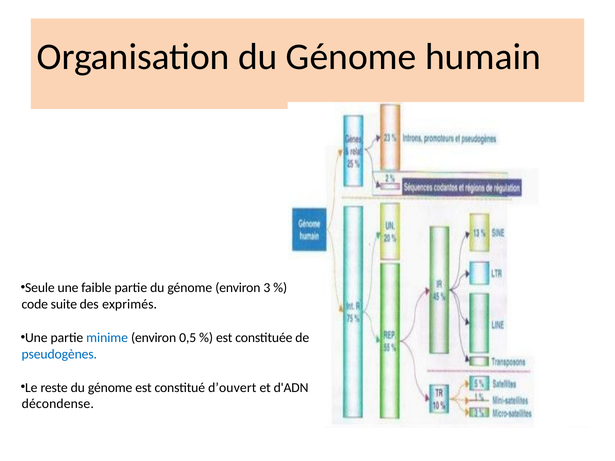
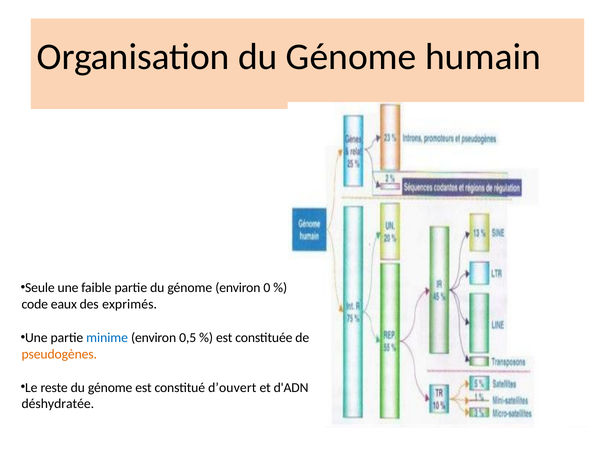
3: 3 -> 0
suite: suite -> eaux
pseudogènes colour: blue -> orange
décondense: décondense -> déshydratée
